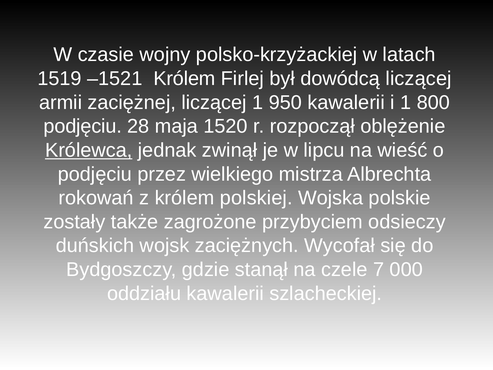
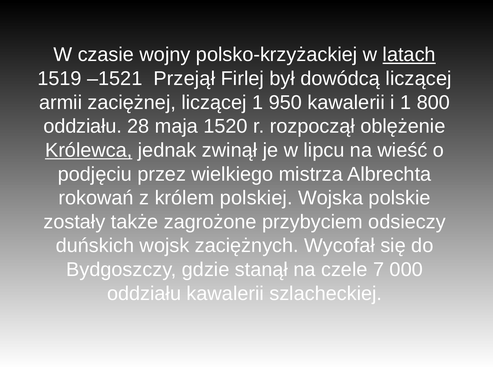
latach underline: none -> present
–1521 Królem: Królem -> Przejął
podjęciu at (83, 126): podjęciu -> oddziału
